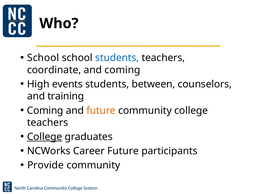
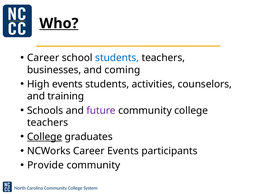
Who underline: none -> present
School at (43, 58): School -> Career
coordinate: coordinate -> businesses
between: between -> activities
Coming at (45, 111): Coming -> Schools
future at (101, 111) colour: orange -> purple
Career Future: Future -> Events
